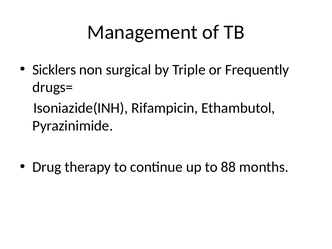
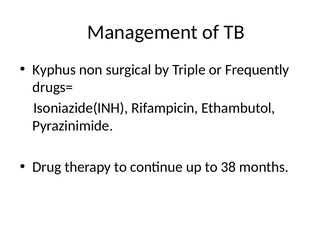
Sicklers: Sicklers -> Kyphus
88: 88 -> 38
